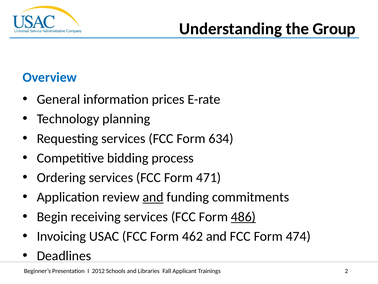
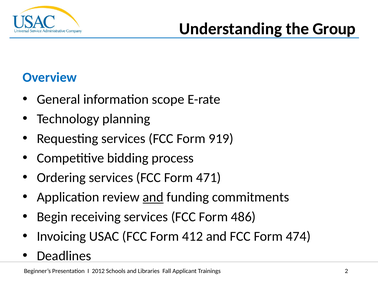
prices: prices -> scope
634: 634 -> 919
486 underline: present -> none
462: 462 -> 412
